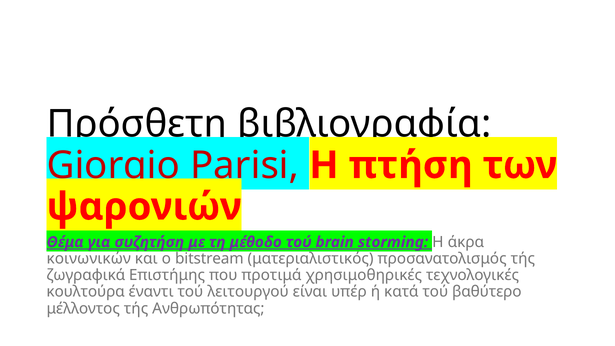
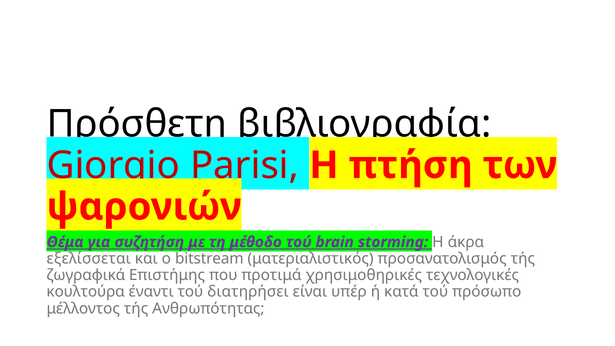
κοινωνικών: κοινωνικών -> εξελίσσεται
λειτουργού: λειτουργού -> διατηρήσει
βαθύτερο: βαθύτερο -> πρόσωπο
